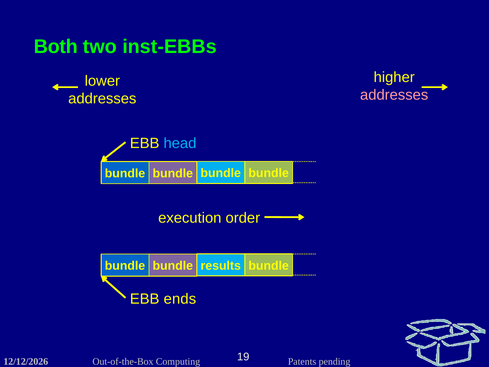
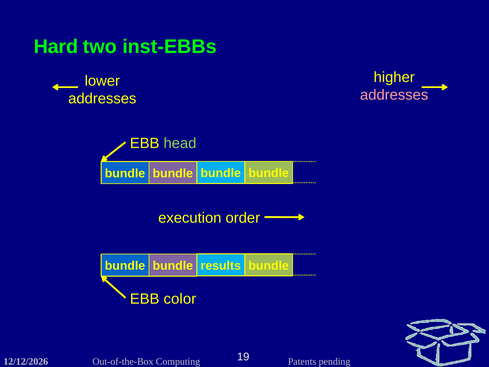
Both: Both -> Hard
head colour: light blue -> light green
ends: ends -> color
